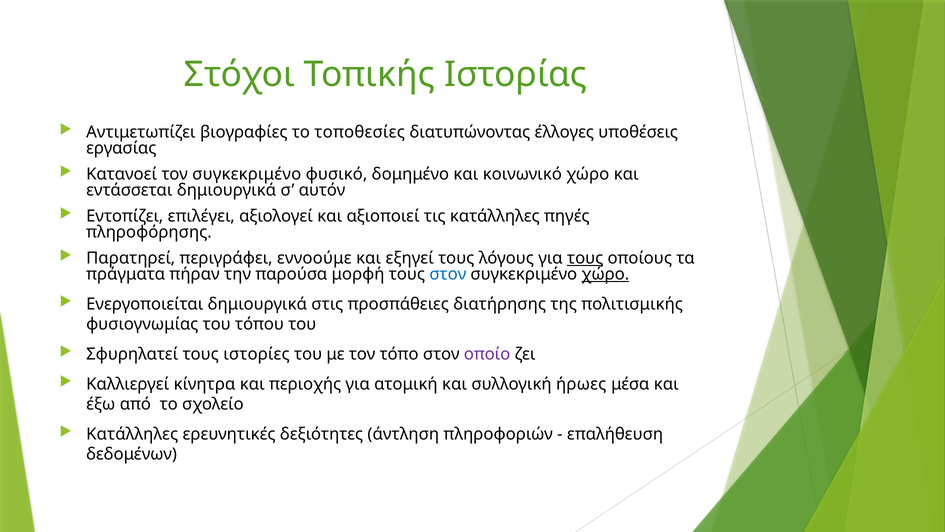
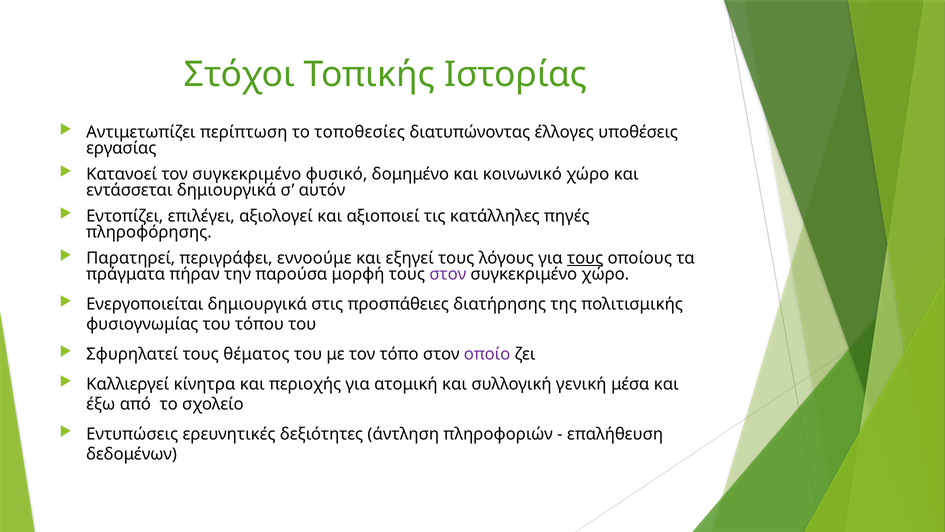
βιογραφίες: βιογραφίες -> περίπτωση
στον at (448, 274) colour: blue -> purple
χώρο at (605, 274) underline: present -> none
ιστορίες: ιστορίες -> θέματος
ήρωες: ήρωες -> γενική
Κατάλληλες at (132, 434): Κατάλληλες -> Εντυπώσεις
